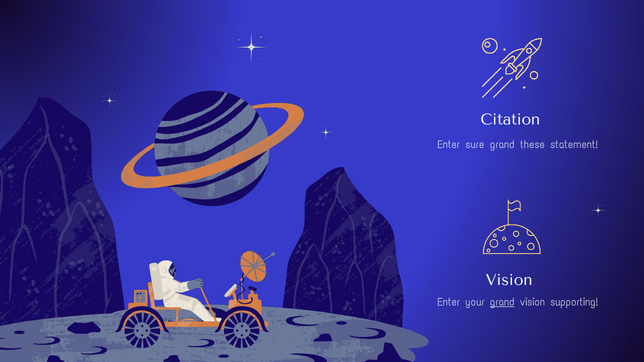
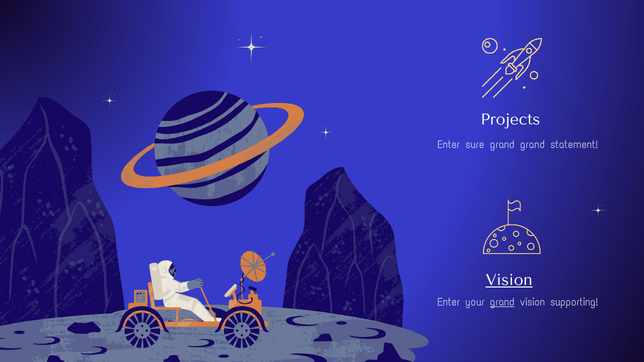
Citation: Citation -> Projects
grand these: these -> grand
Vision at (509, 280) underline: none -> present
